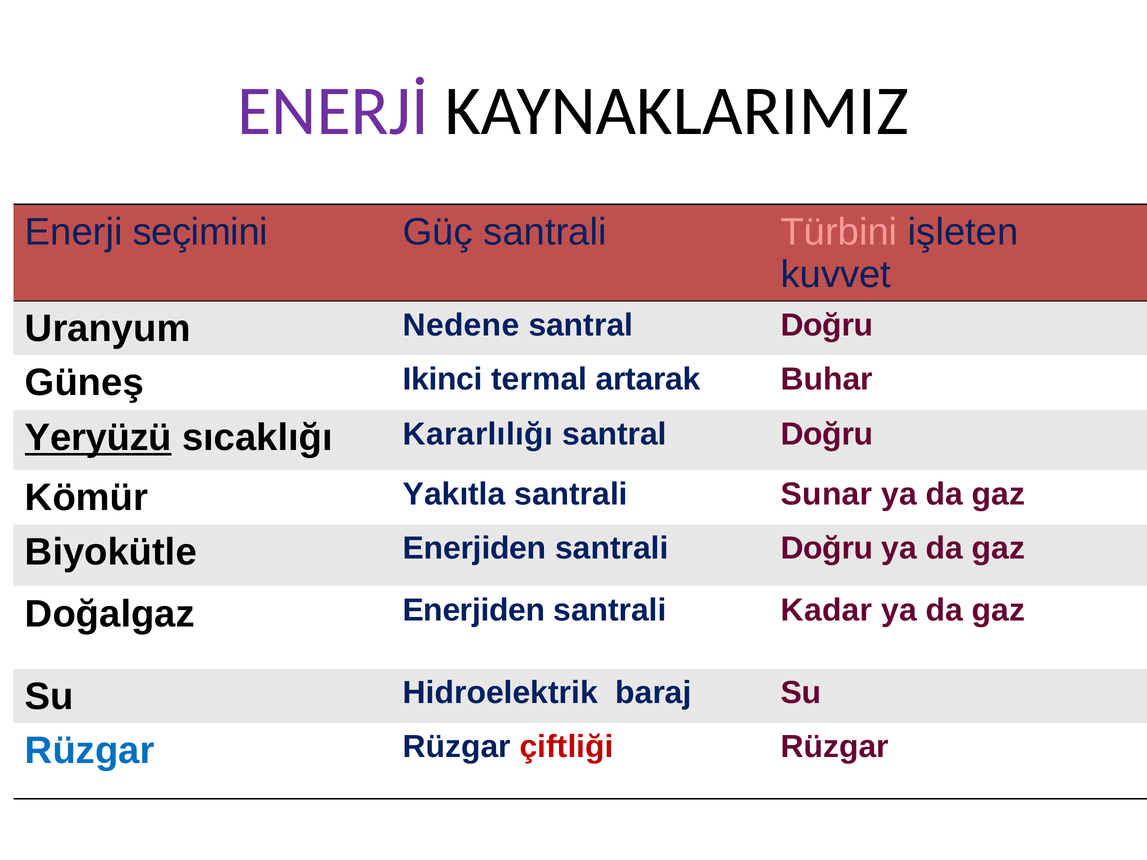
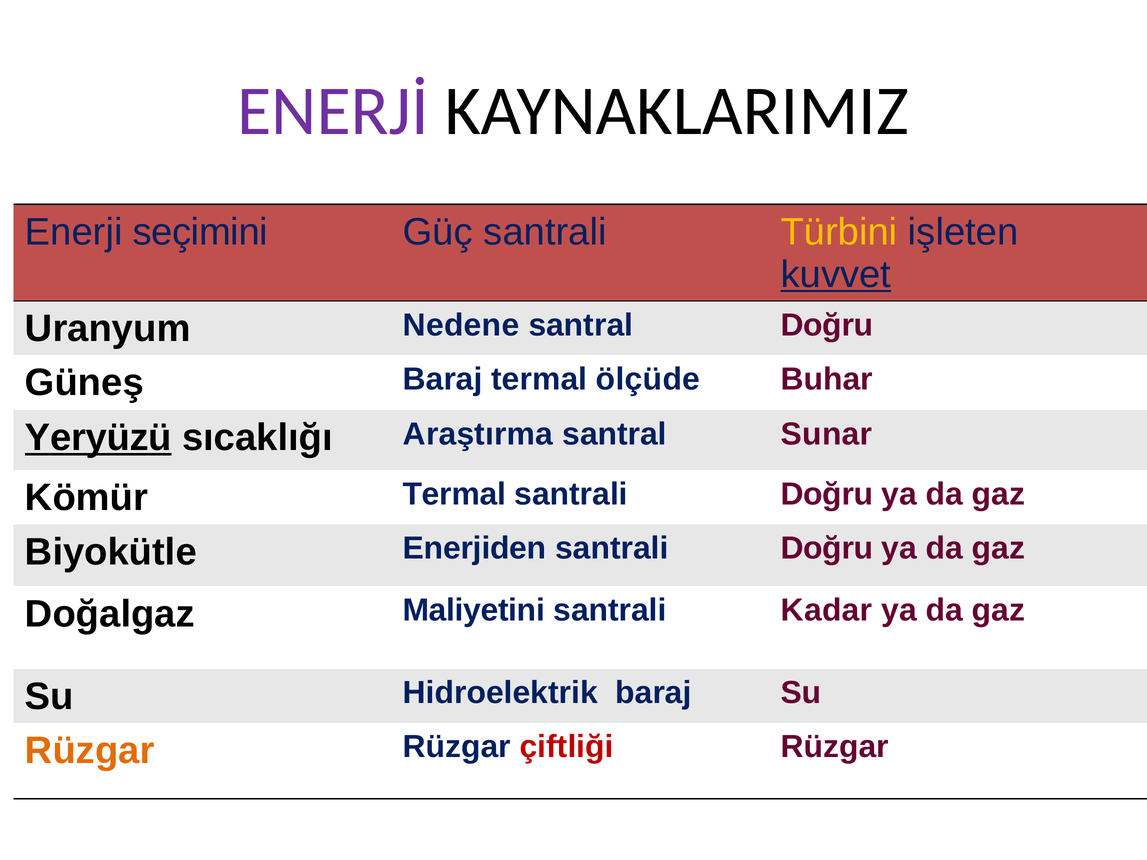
Türbini colour: pink -> yellow
kuvvet underline: none -> present
Güneş Ikinci: Ikinci -> Baraj
artarak: artarak -> ölçüde
Kararlılığı: Kararlılığı -> Araştırma
Doğru at (827, 434): Doğru -> Sunar
Kömür Yakıtla: Yakıtla -> Termal
Sunar at (826, 494): Sunar -> Doğru
Doğalgaz Enerjiden: Enerjiden -> Maliyetini
Rüzgar at (90, 751) colour: blue -> orange
